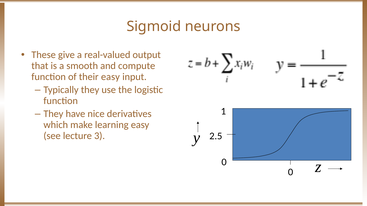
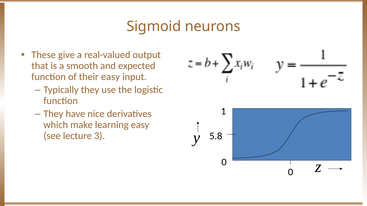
compute: compute -> expected
2.5: 2.5 -> 5.8
